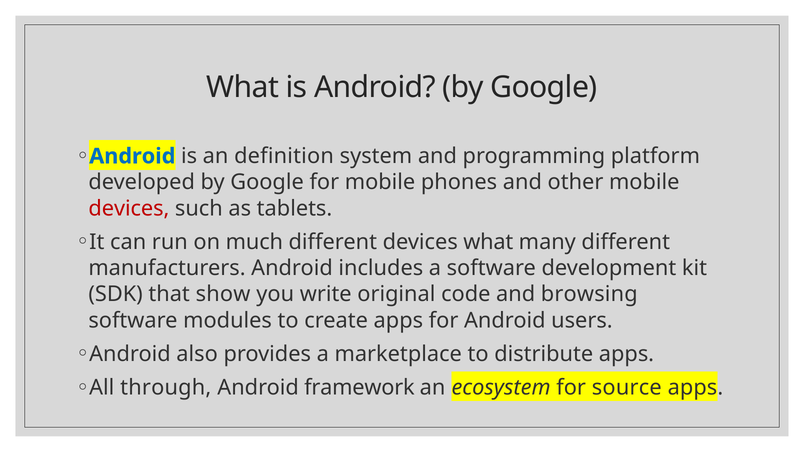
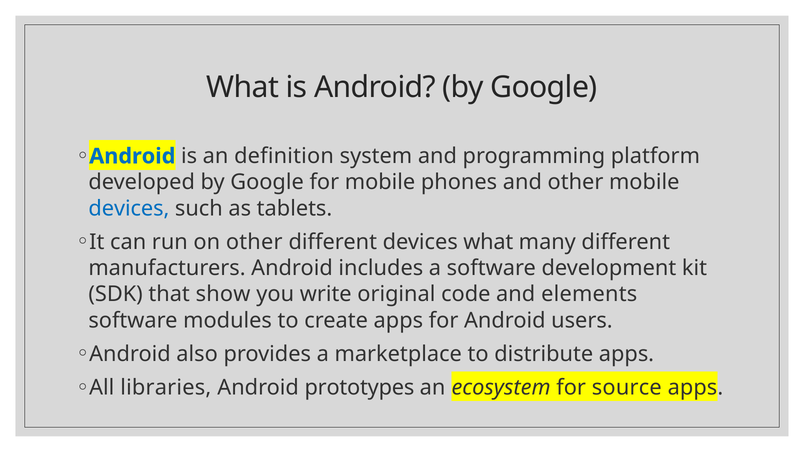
devices at (129, 209) colour: red -> blue
on much: much -> other
browsing: browsing -> elements
through: through -> libraries
framework: framework -> prototypes
